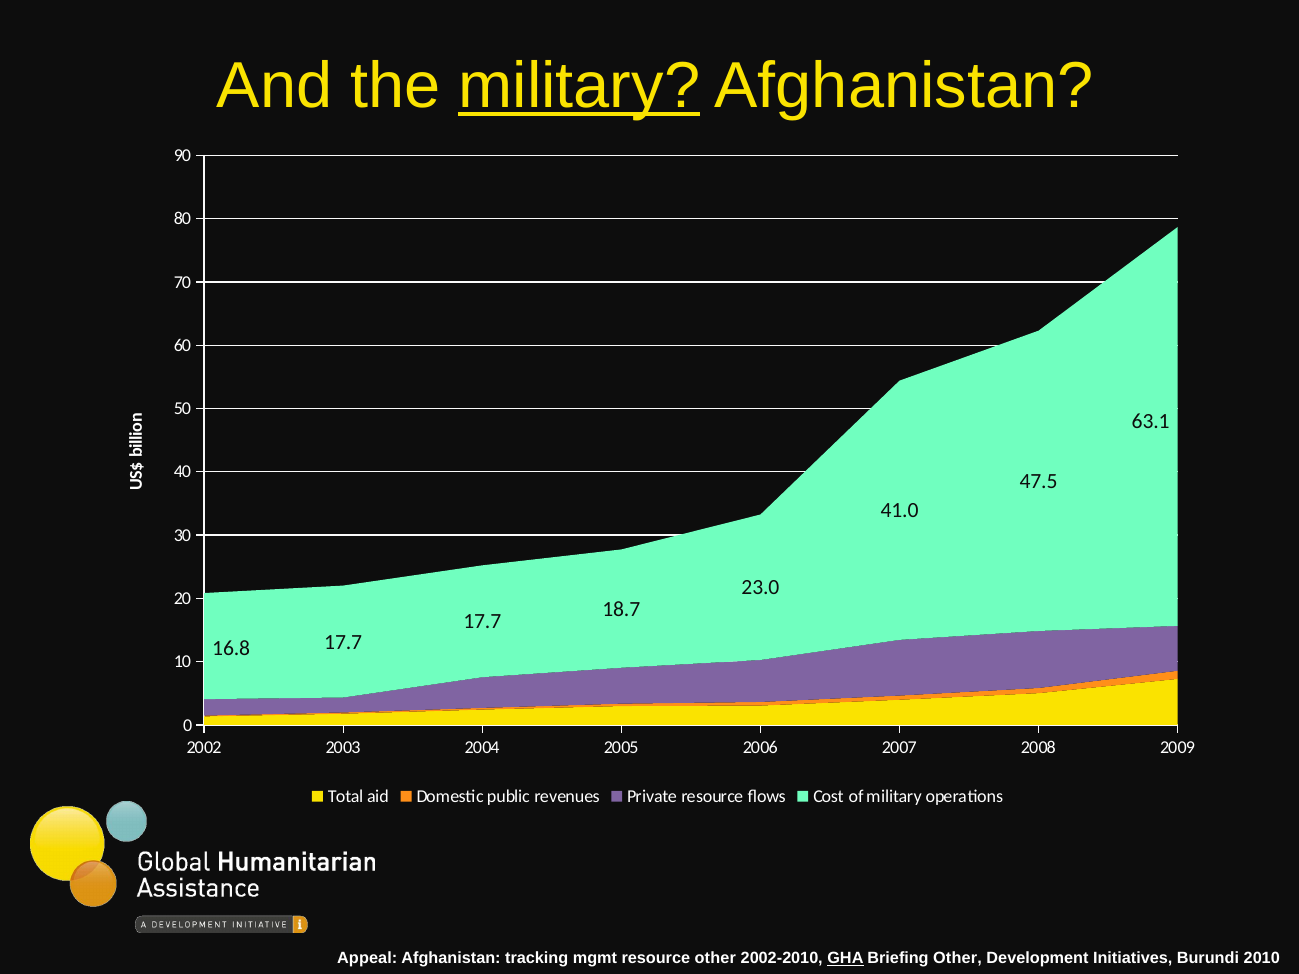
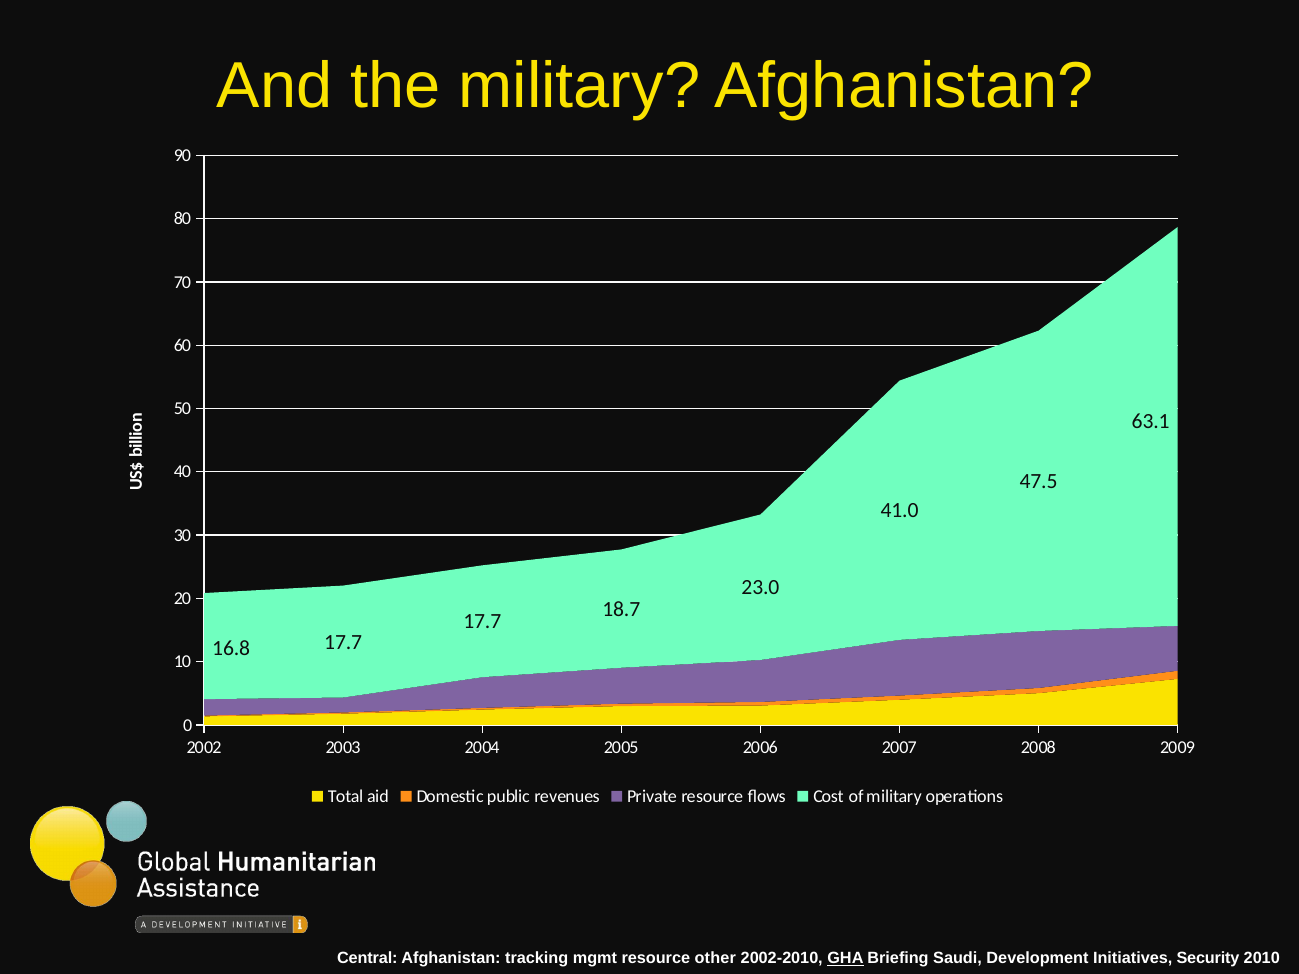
military at (579, 86) underline: present -> none
Appeal: Appeal -> Central
Briefing Other: Other -> Saudi
Burundi: Burundi -> Security
